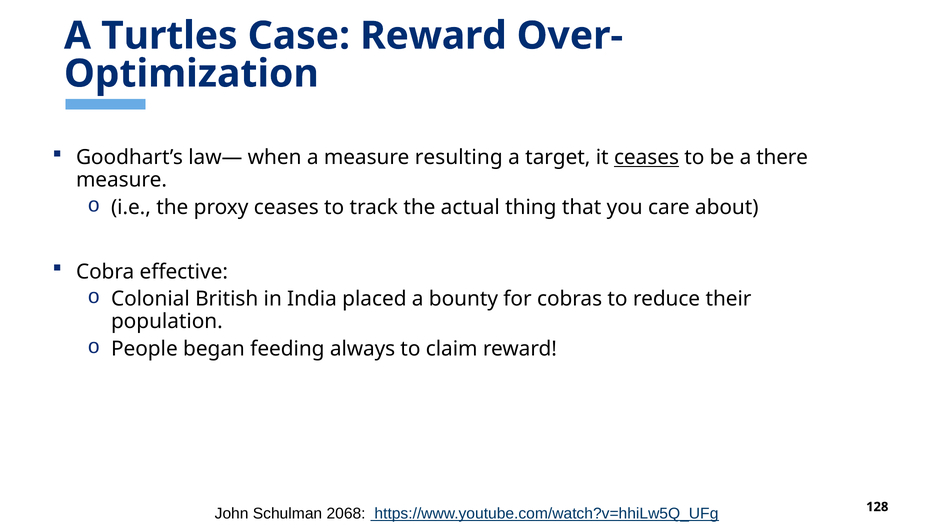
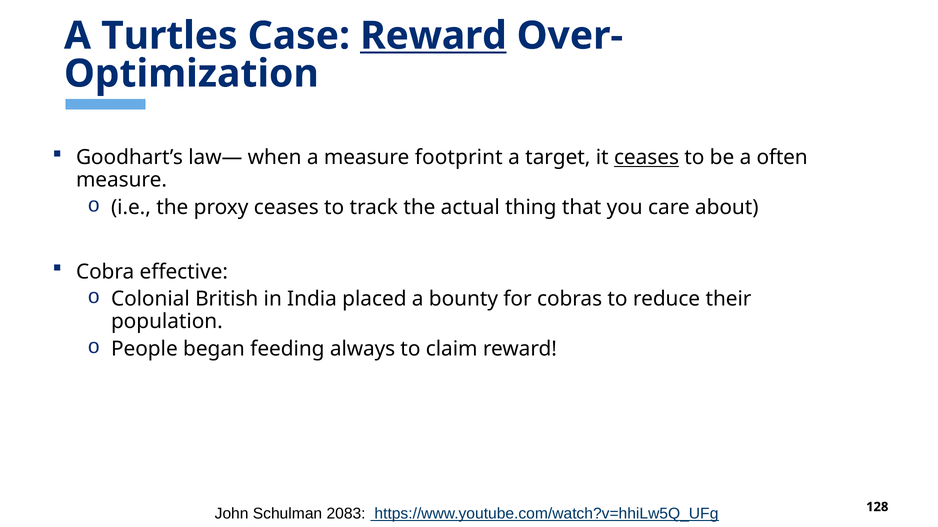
Reward at (433, 36) underline: none -> present
resulting: resulting -> footprint
there: there -> often
2068: 2068 -> 2083
